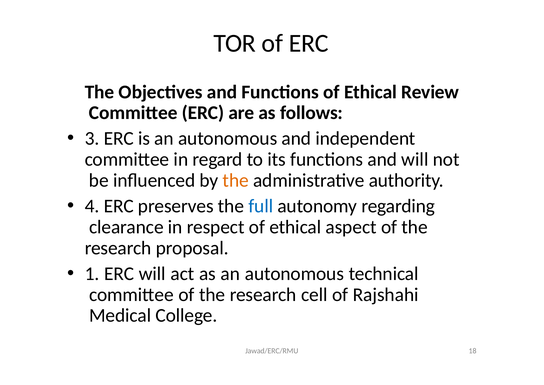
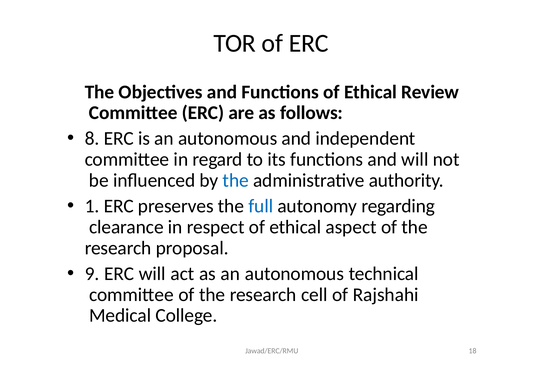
3: 3 -> 8
the at (236, 180) colour: orange -> blue
4: 4 -> 1
1: 1 -> 9
